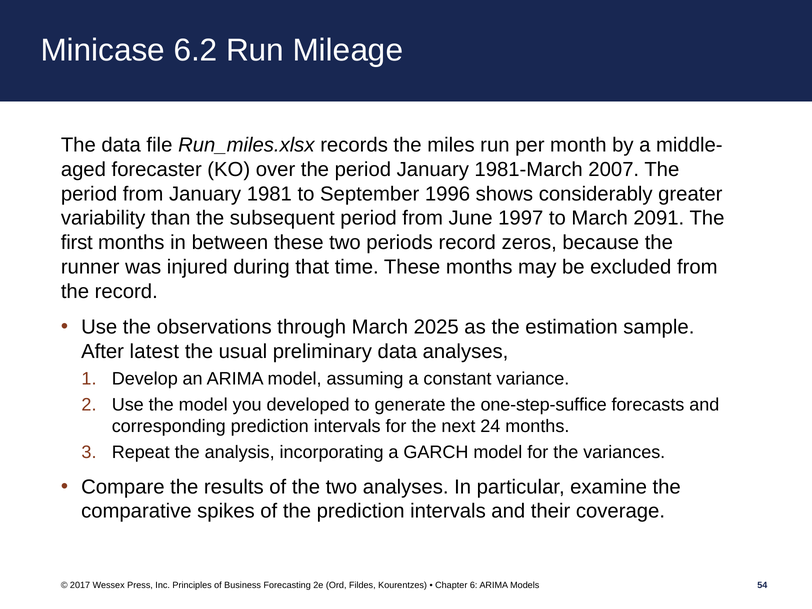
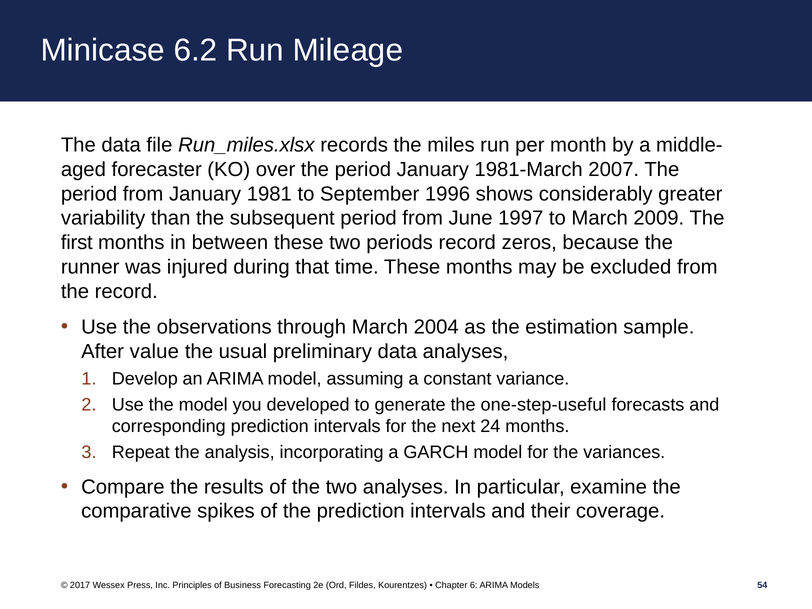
2091: 2091 -> 2009
2025: 2025 -> 2004
latest: latest -> value
one-step-suffice: one-step-suffice -> one-step-useful
